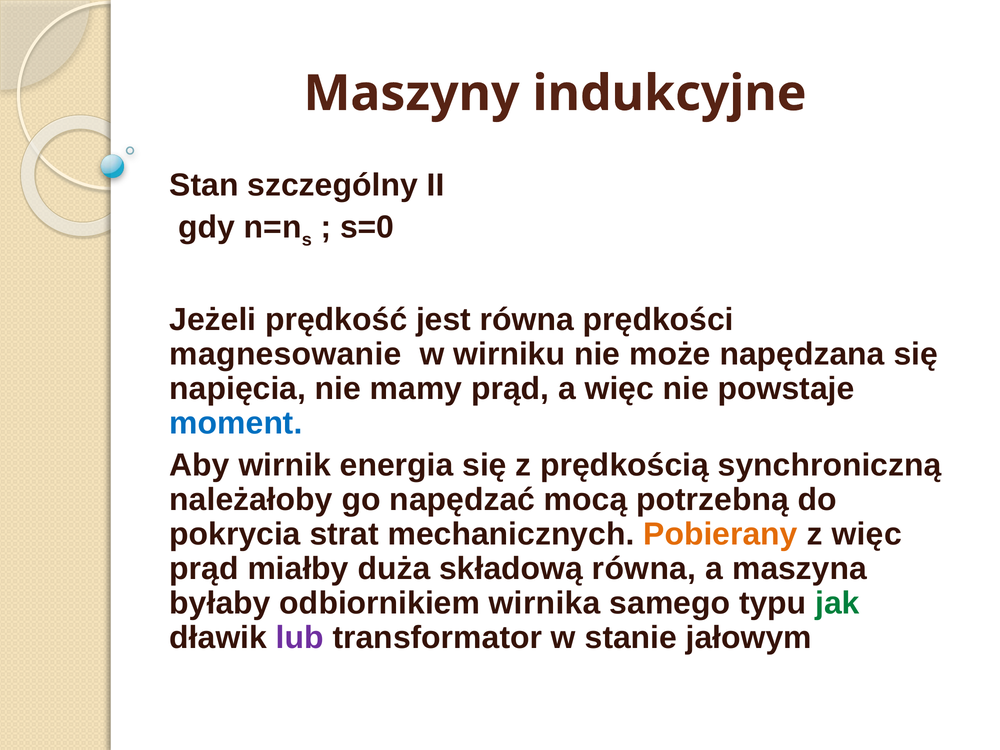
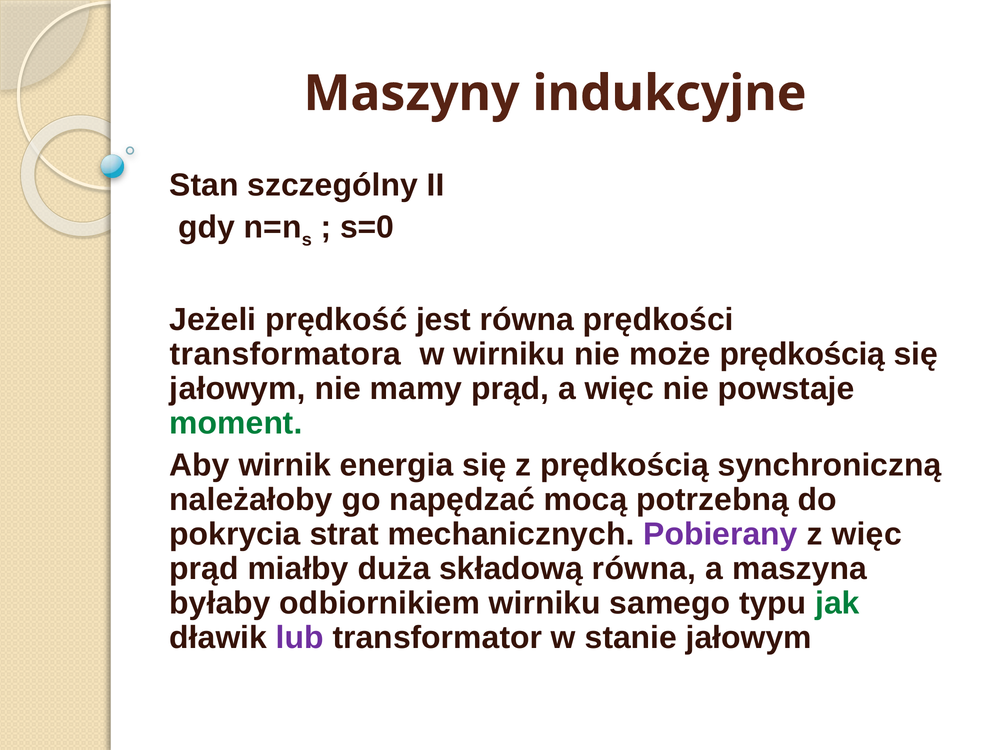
magnesowanie: magnesowanie -> transformatora
może napędzana: napędzana -> prędkością
napięcia at (238, 389): napięcia -> jałowym
moment colour: blue -> green
Pobierany colour: orange -> purple
odbiornikiem wirnika: wirnika -> wirniku
